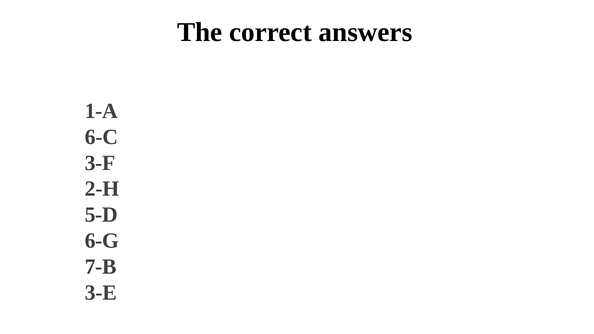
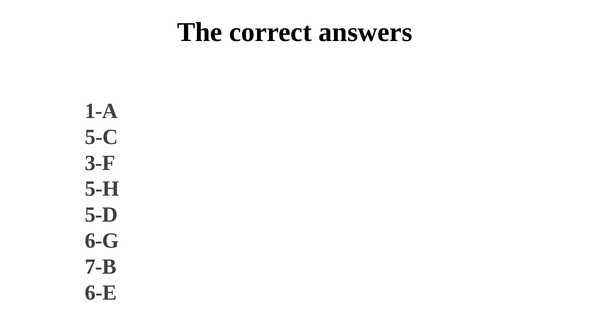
6-C: 6-C -> 5-C
2-H: 2-H -> 5-H
3-E: 3-E -> 6-E
